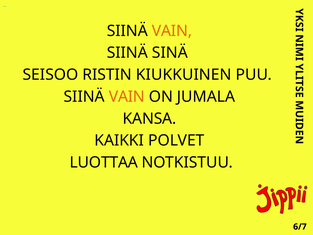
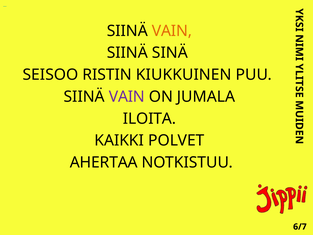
VAIN at (127, 97) colour: orange -> purple
KANSA: KANSA -> ILOITA
LUOTTAA: LUOTTAA -> AHERTAA
